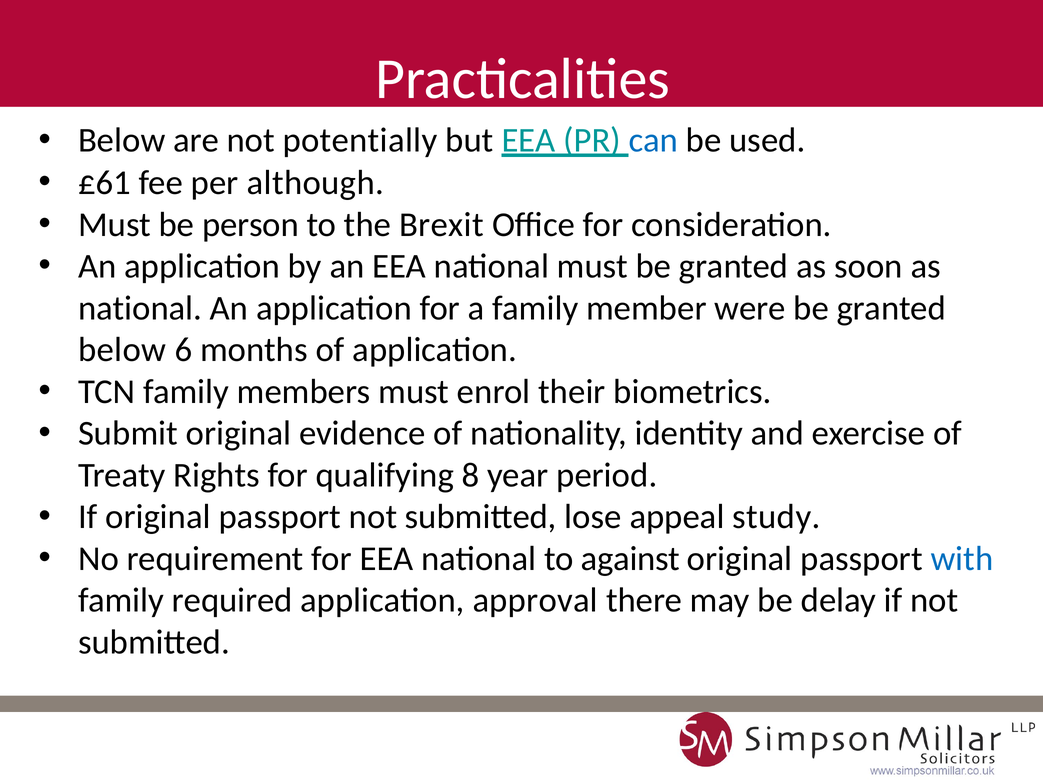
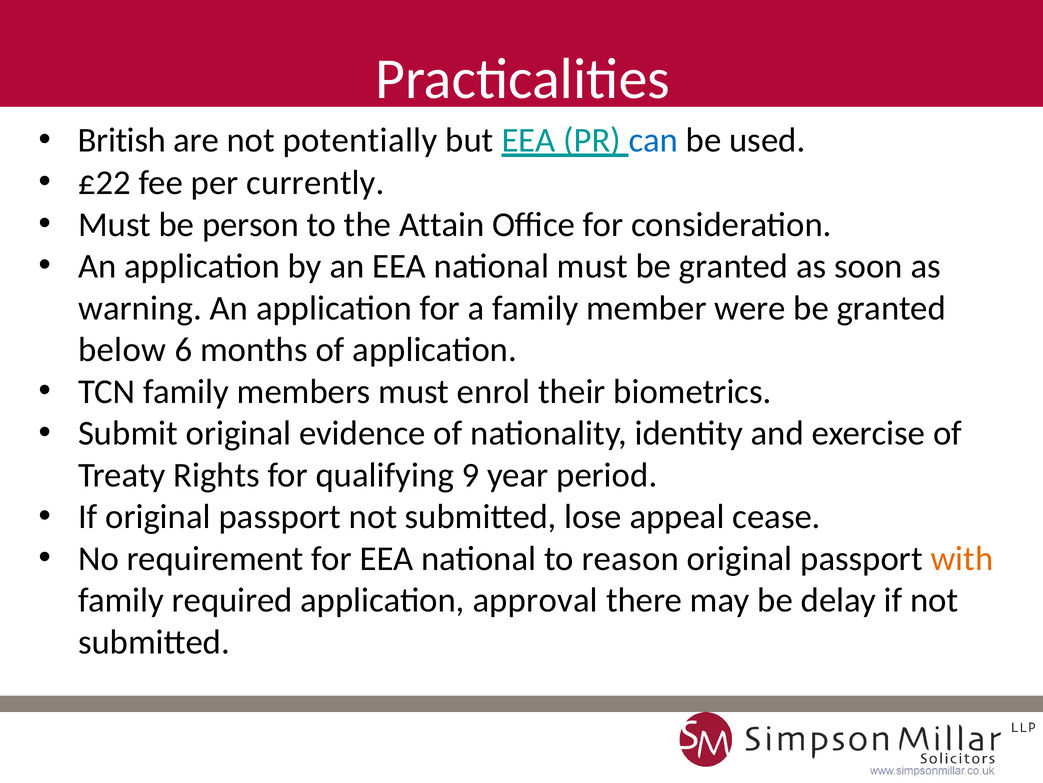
Below at (122, 140): Below -> British
£61: £61 -> £22
although: although -> currently
Brexit: Brexit -> Attain
national at (140, 308): national -> warning
8: 8 -> 9
study: study -> cease
against: against -> reason
with colour: blue -> orange
